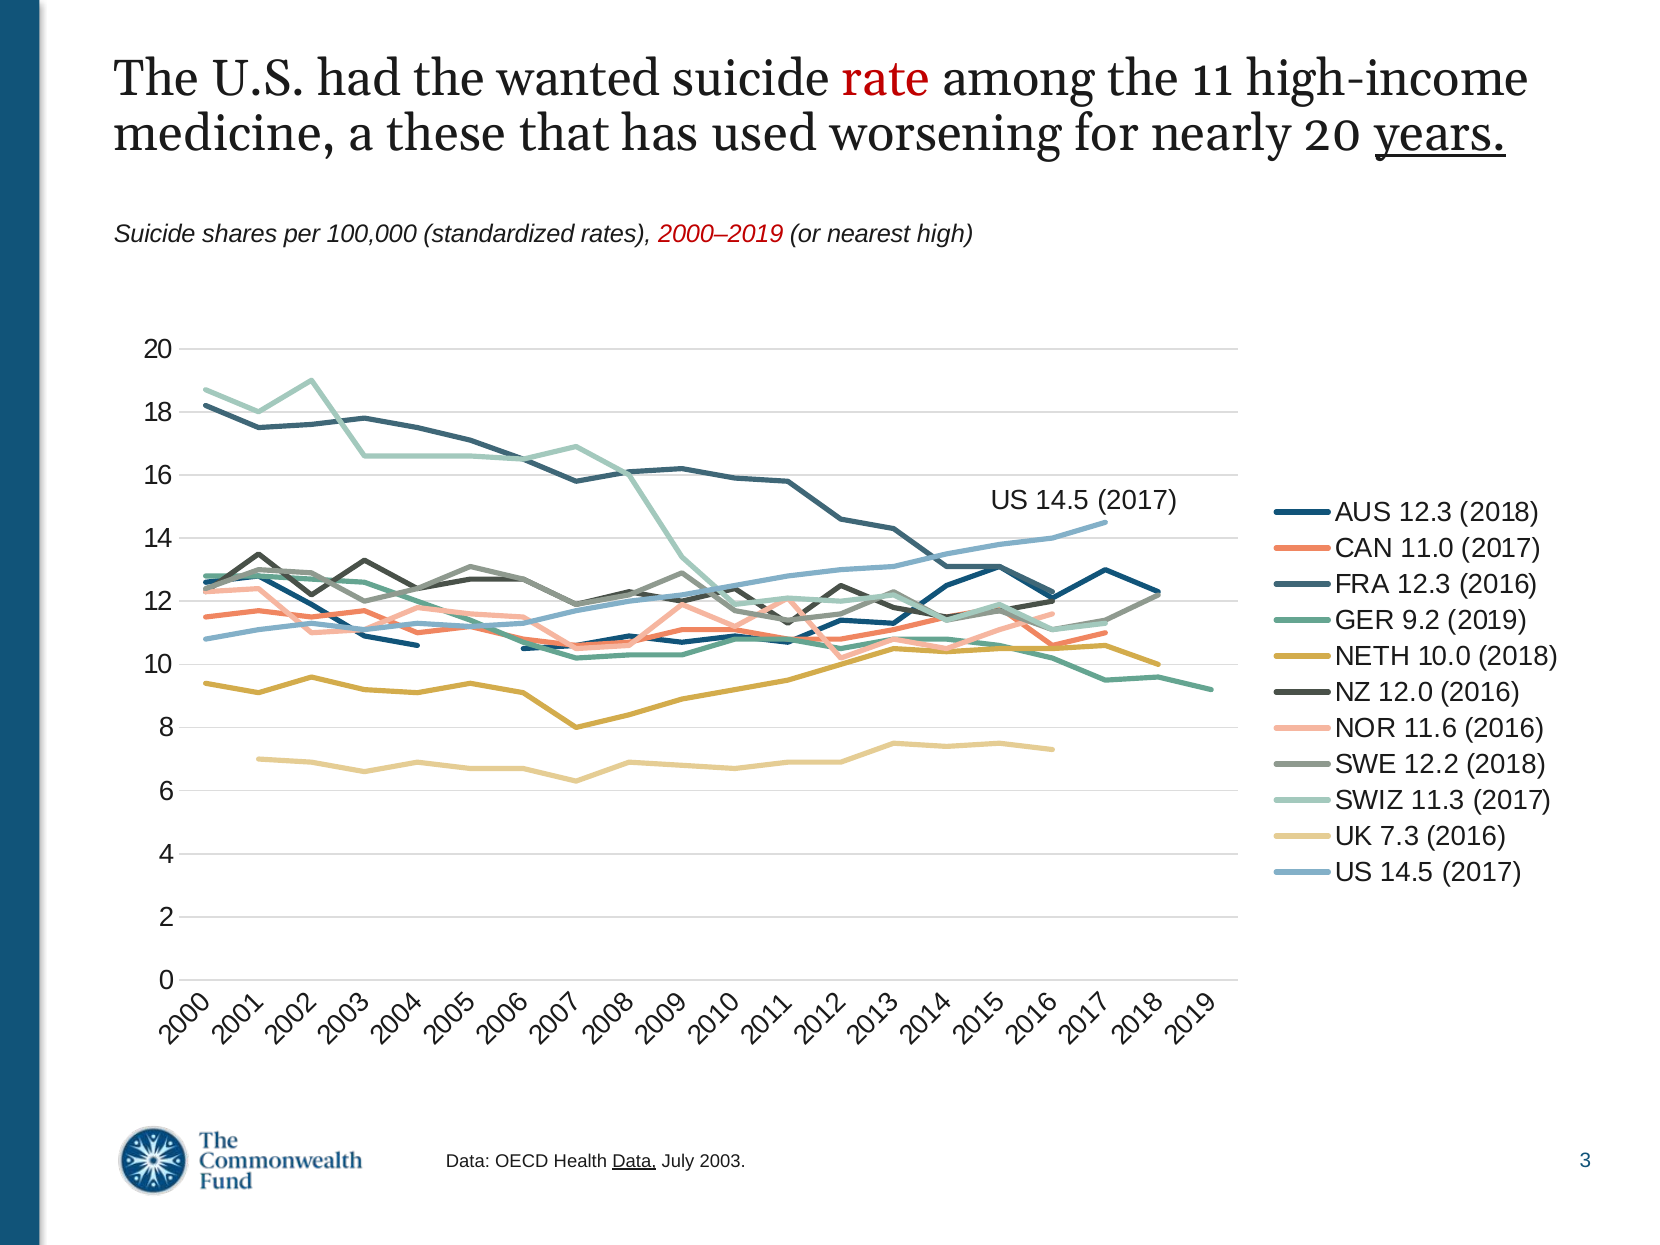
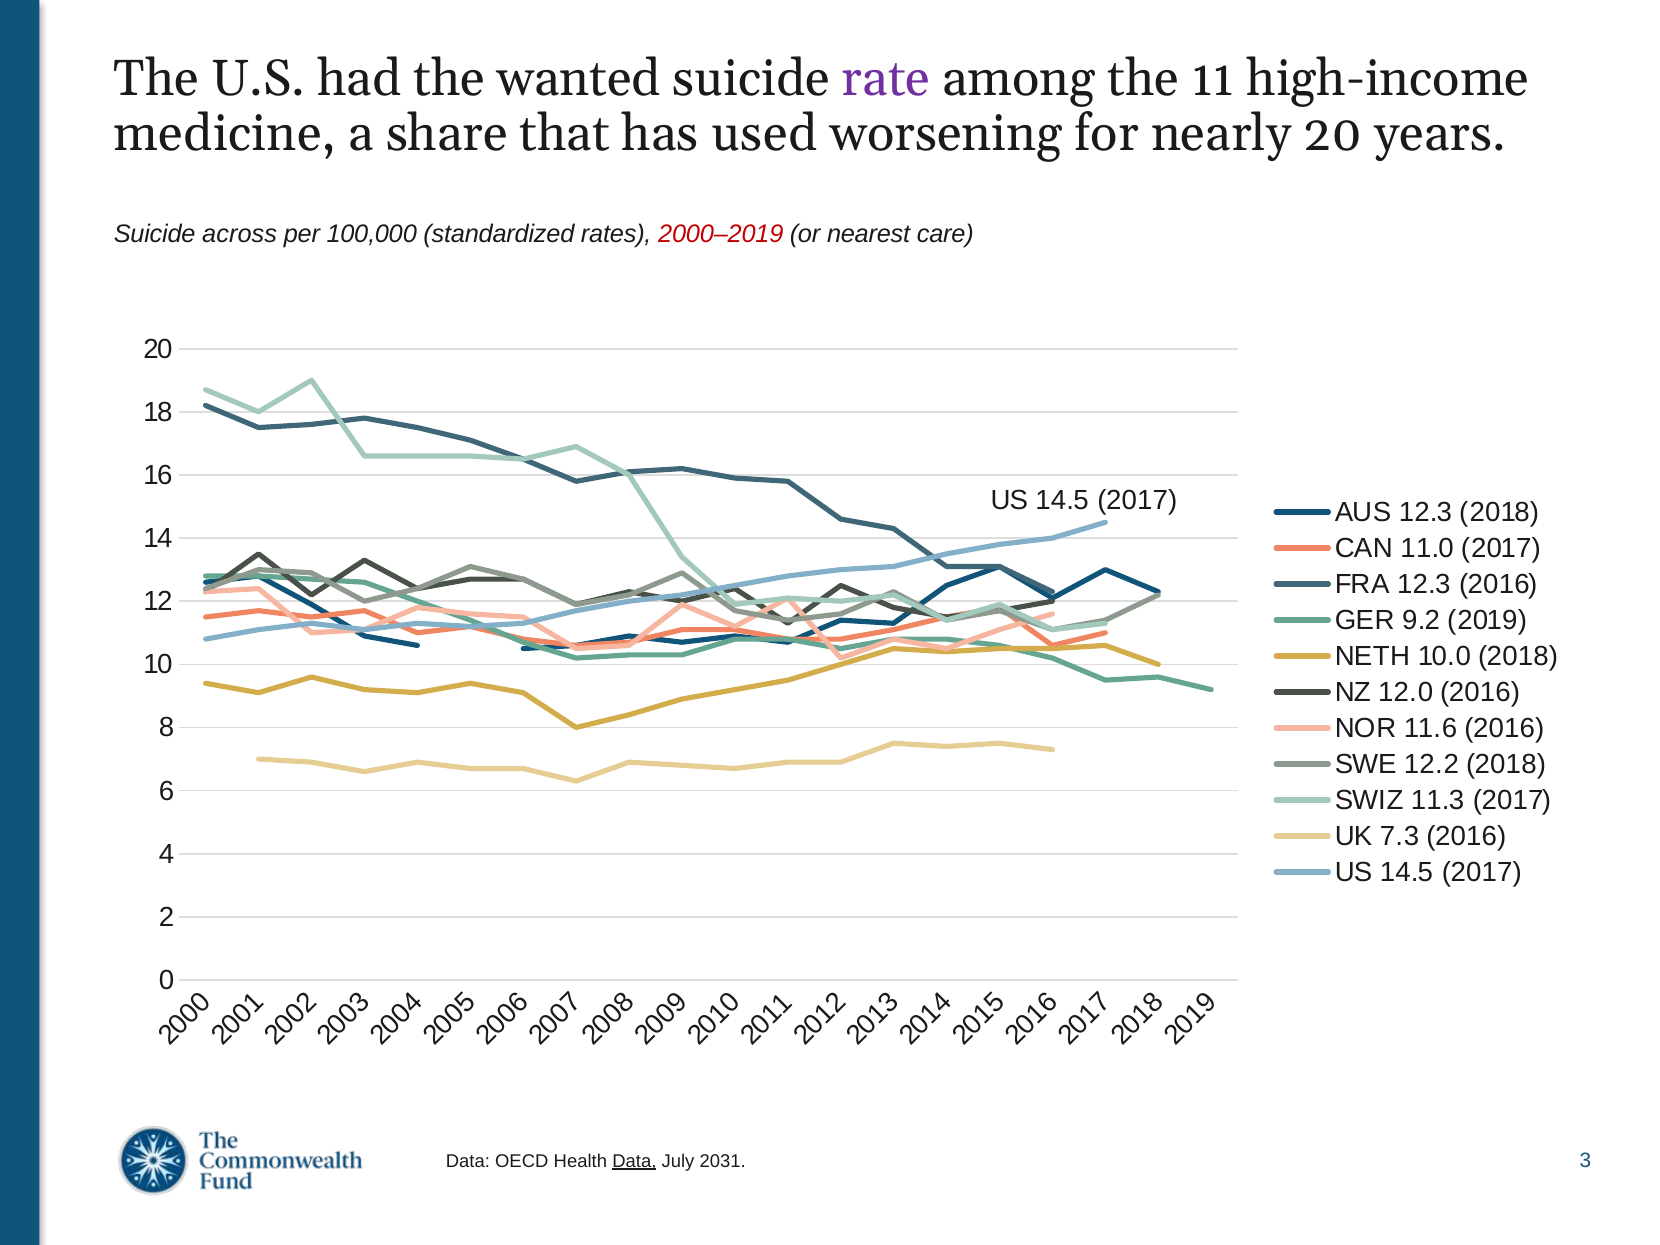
rate colour: red -> purple
these: these -> share
years underline: present -> none
shares: shares -> across
high: high -> care
2003: 2003 -> 2031
